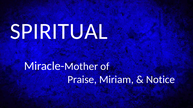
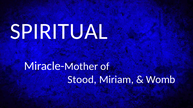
Praise: Praise -> Stood
Notice: Notice -> Womb
